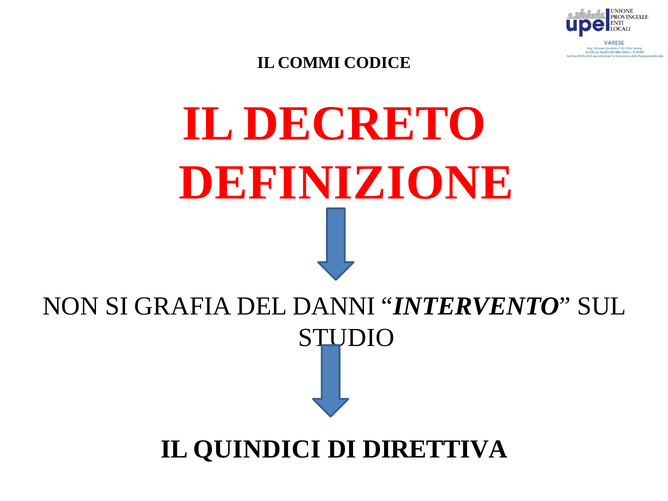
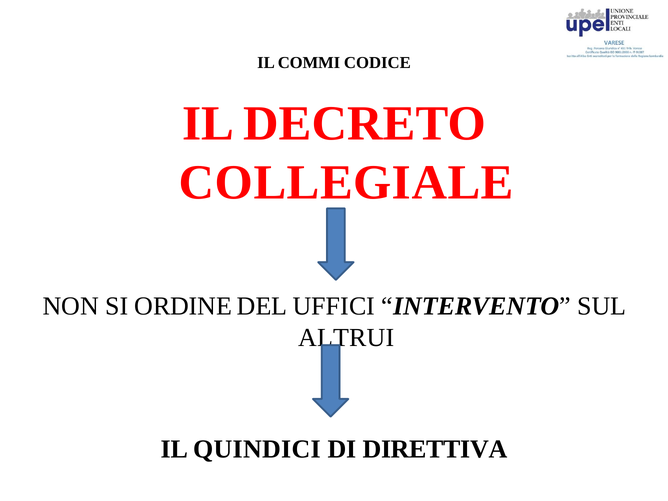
DEFINIZIONE: DEFINIZIONE -> COLLEGIALE
GRAFIA: GRAFIA -> ORDINE
DANNI: DANNI -> UFFICI
STUDIO: STUDIO -> ALTRUI
